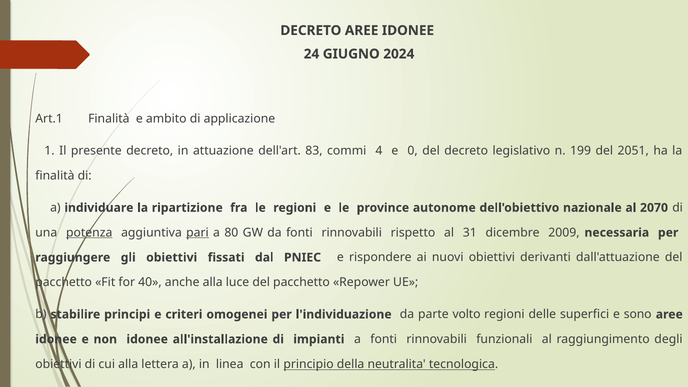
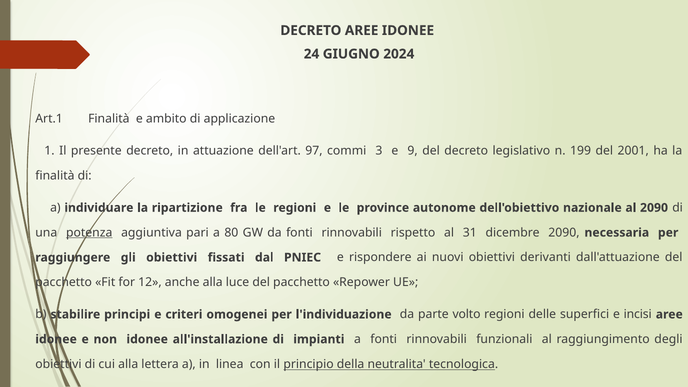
83: 83 -> 97
4: 4 -> 3
0: 0 -> 9
2051: 2051 -> 2001
al 2070: 2070 -> 2090
pari underline: present -> none
dicembre 2009: 2009 -> 2090
40: 40 -> 12
sono: sono -> incisi
